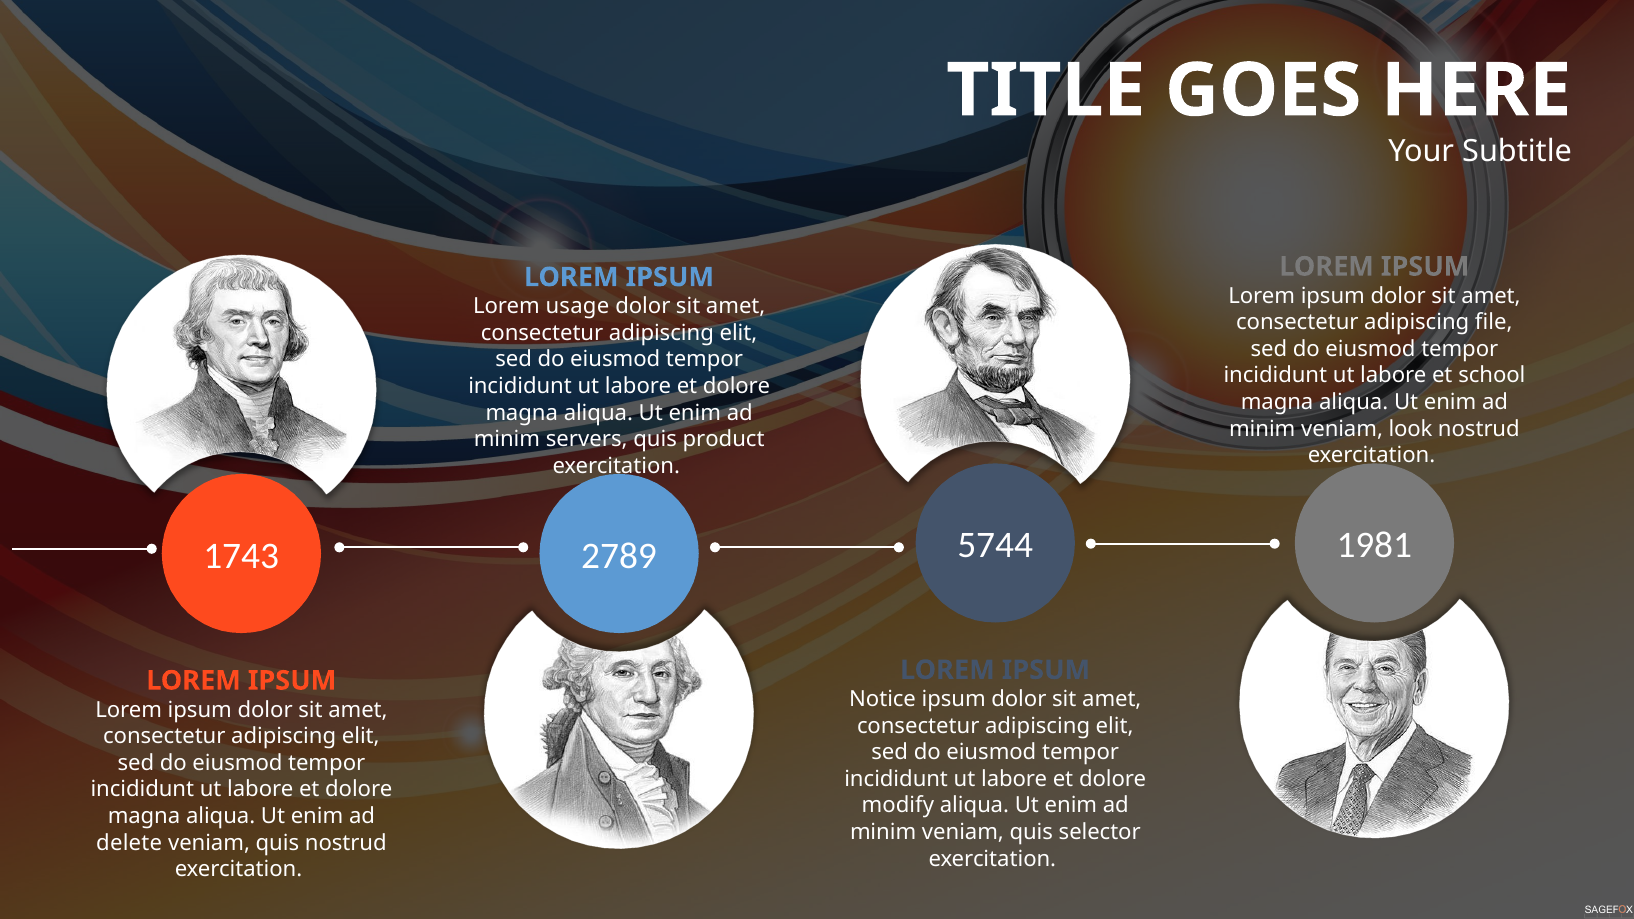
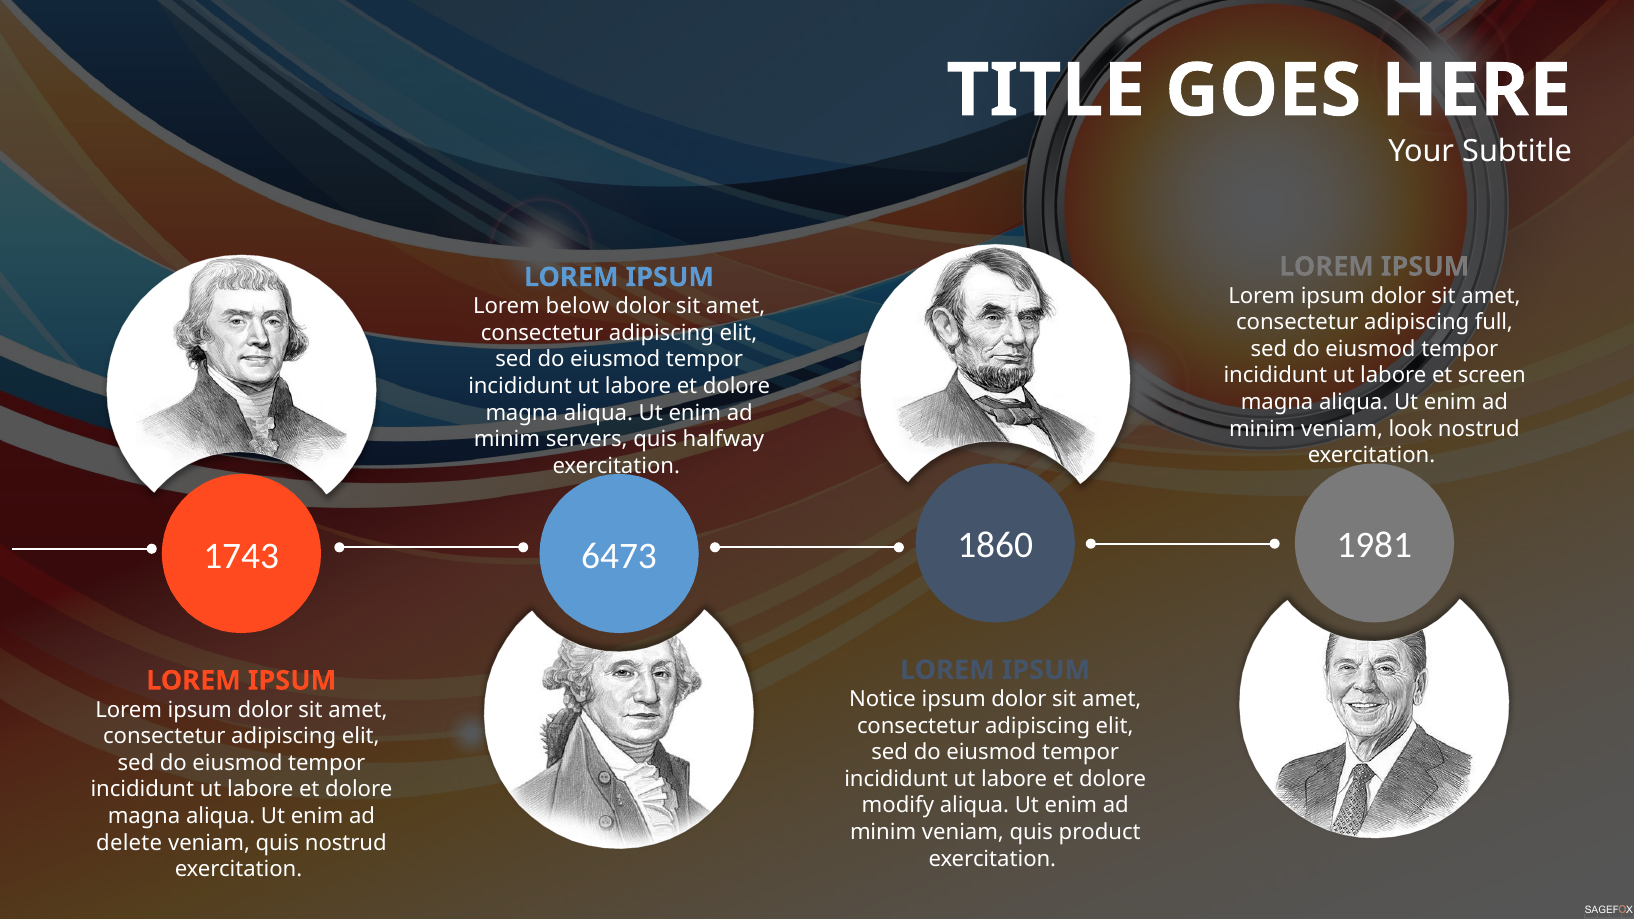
usage: usage -> below
file: file -> full
school: school -> screen
product: product -> halfway
5744: 5744 -> 1860
2789: 2789 -> 6473
selector: selector -> product
